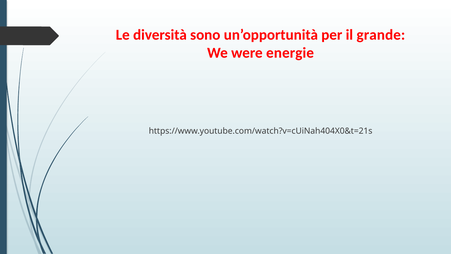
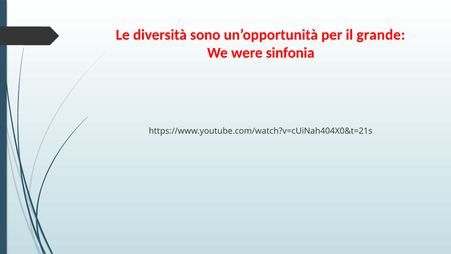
energie: energie -> sinfonia
